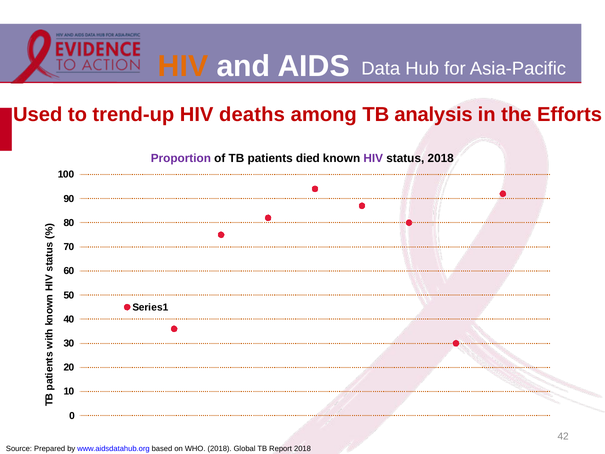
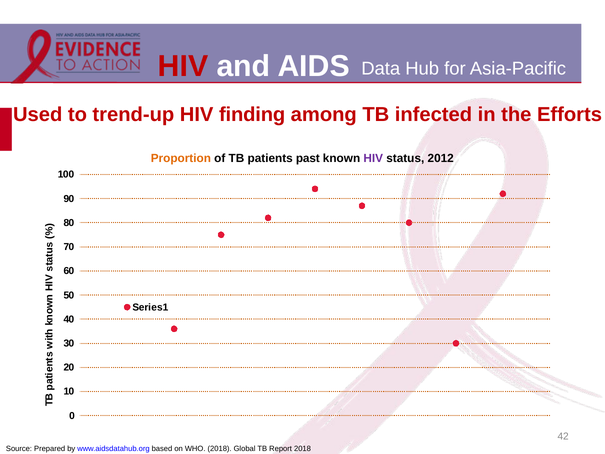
HIV at (183, 66) colour: orange -> red
deaths: deaths -> finding
analysis: analysis -> infected
Proportion colour: purple -> orange
died: died -> past
status 2018: 2018 -> 2012
